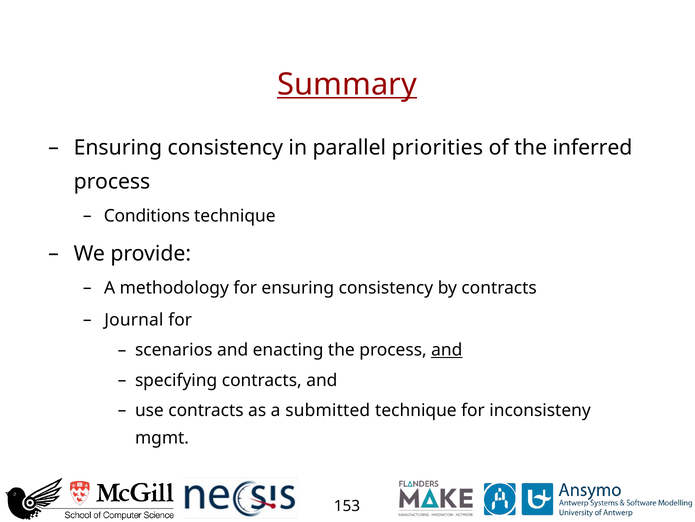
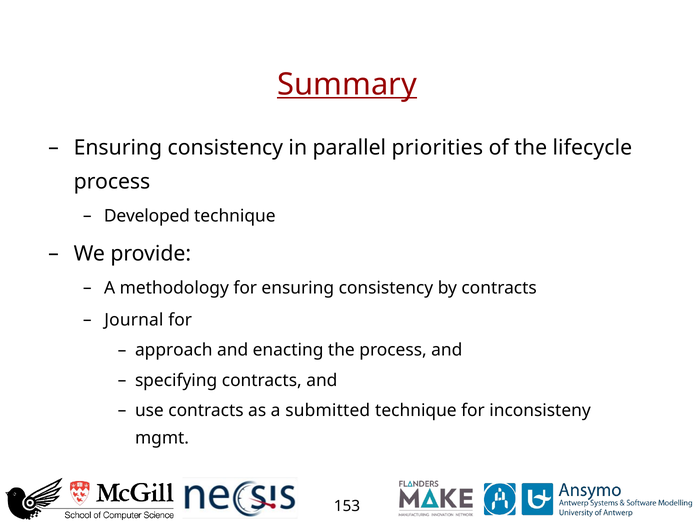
inferred: inferred -> lifecycle
Conditions: Conditions -> Developed
scenarios: scenarios -> approach
and at (447, 350) underline: present -> none
